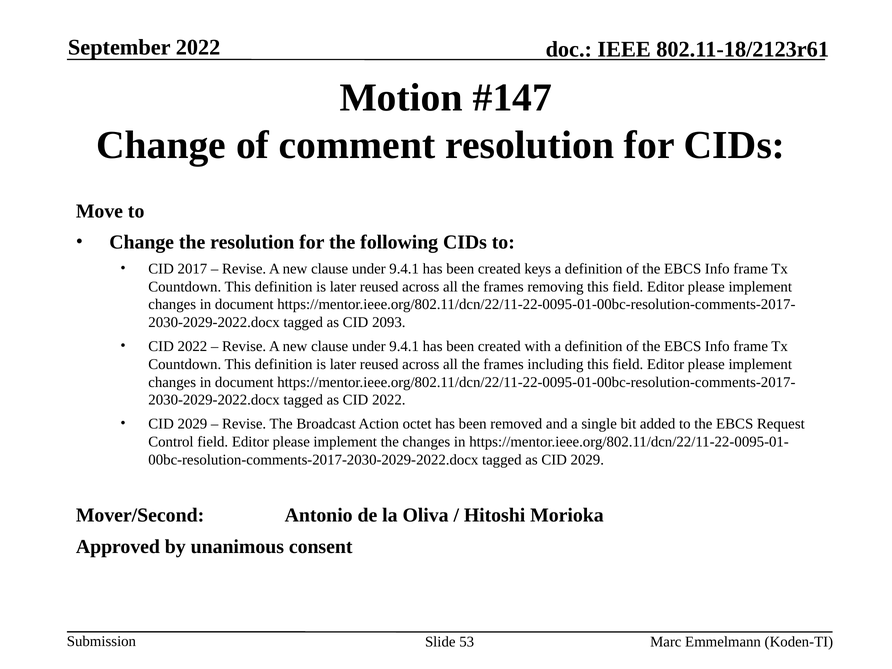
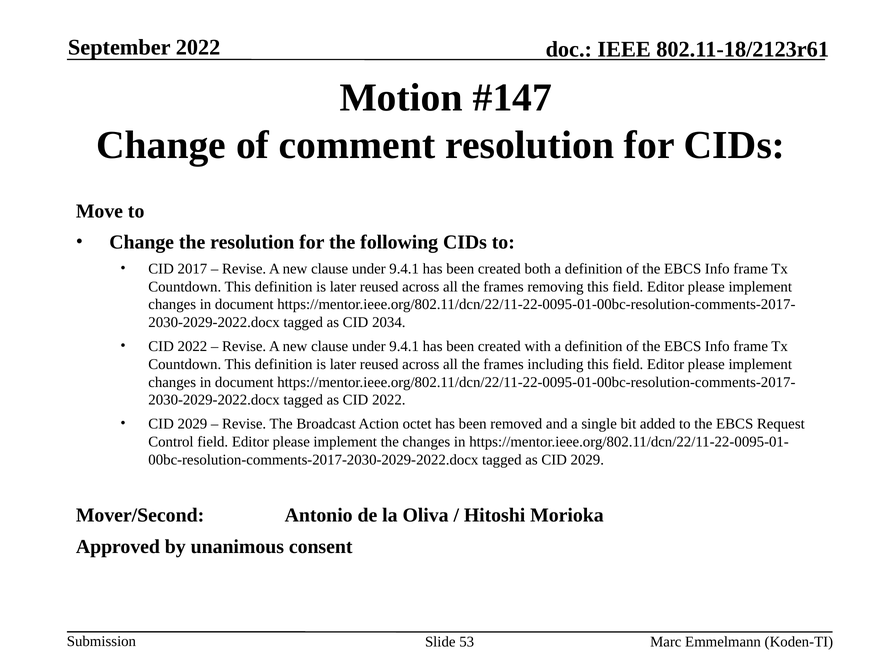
keys: keys -> both
2093: 2093 -> 2034
